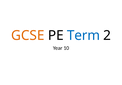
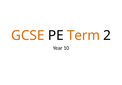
Term colour: blue -> orange
